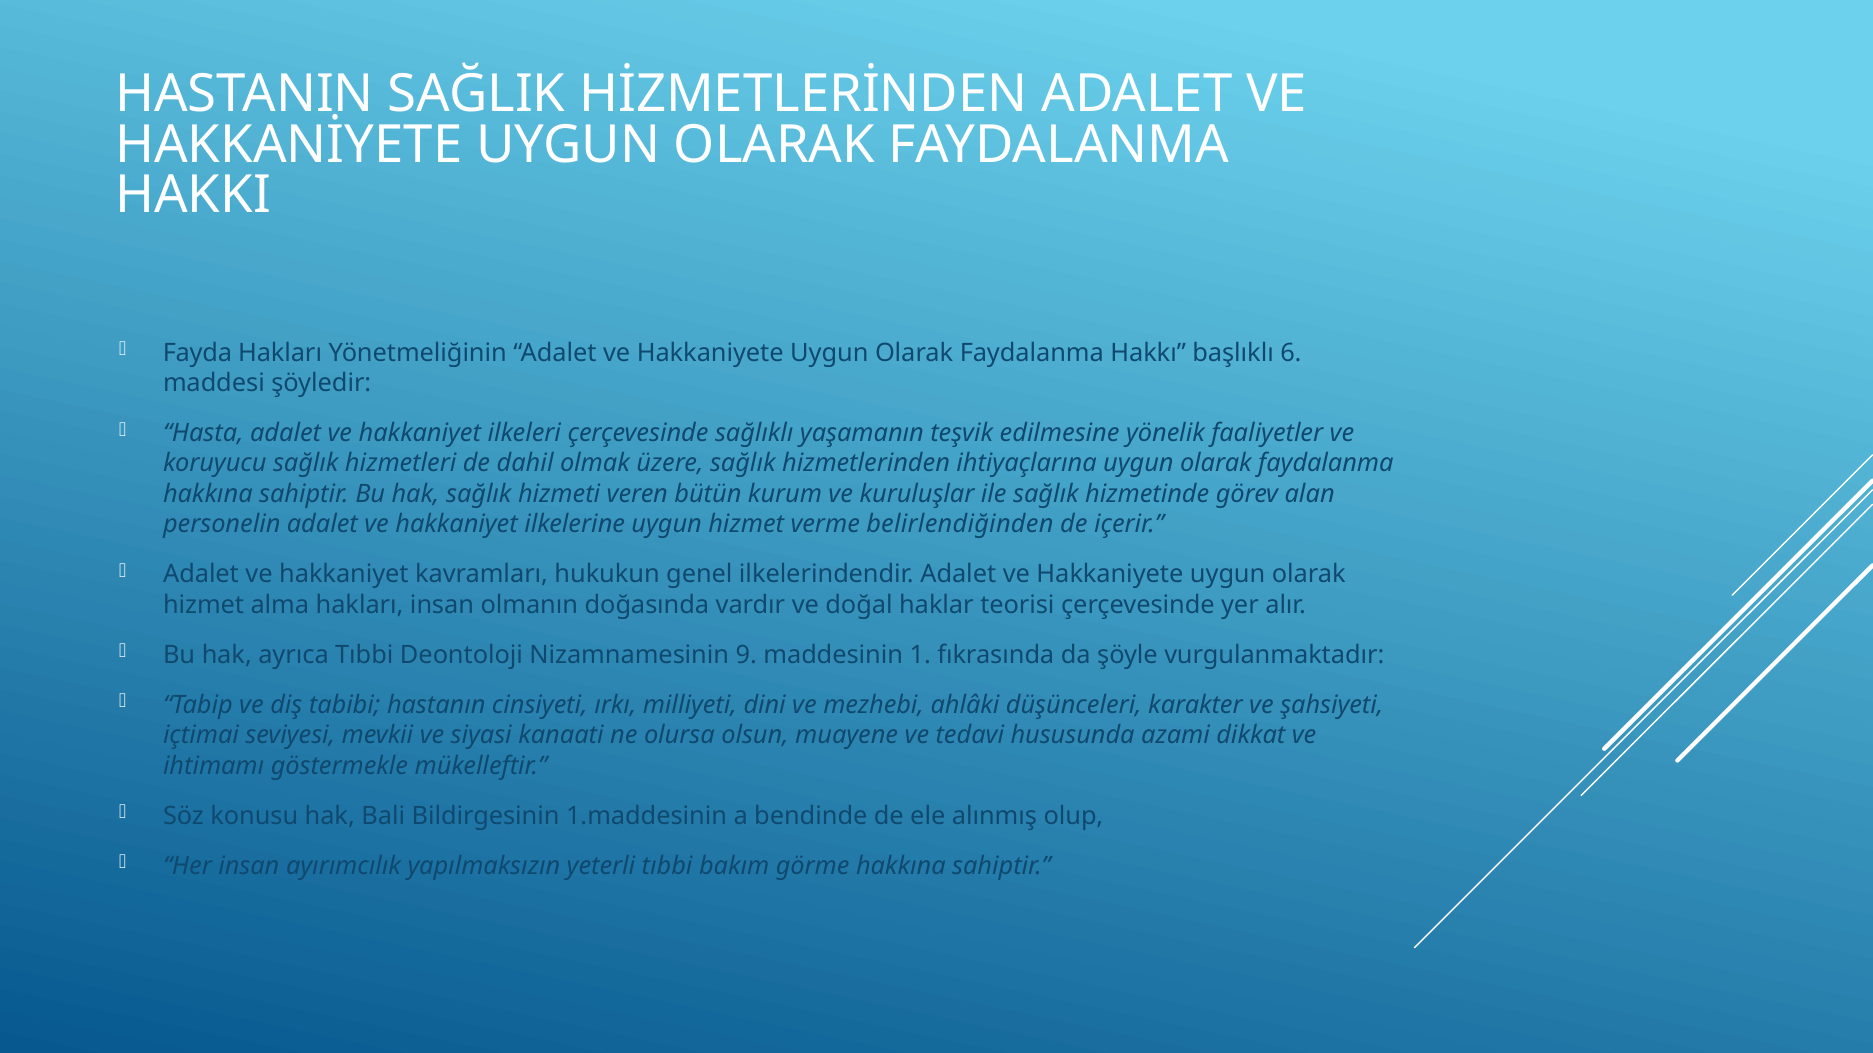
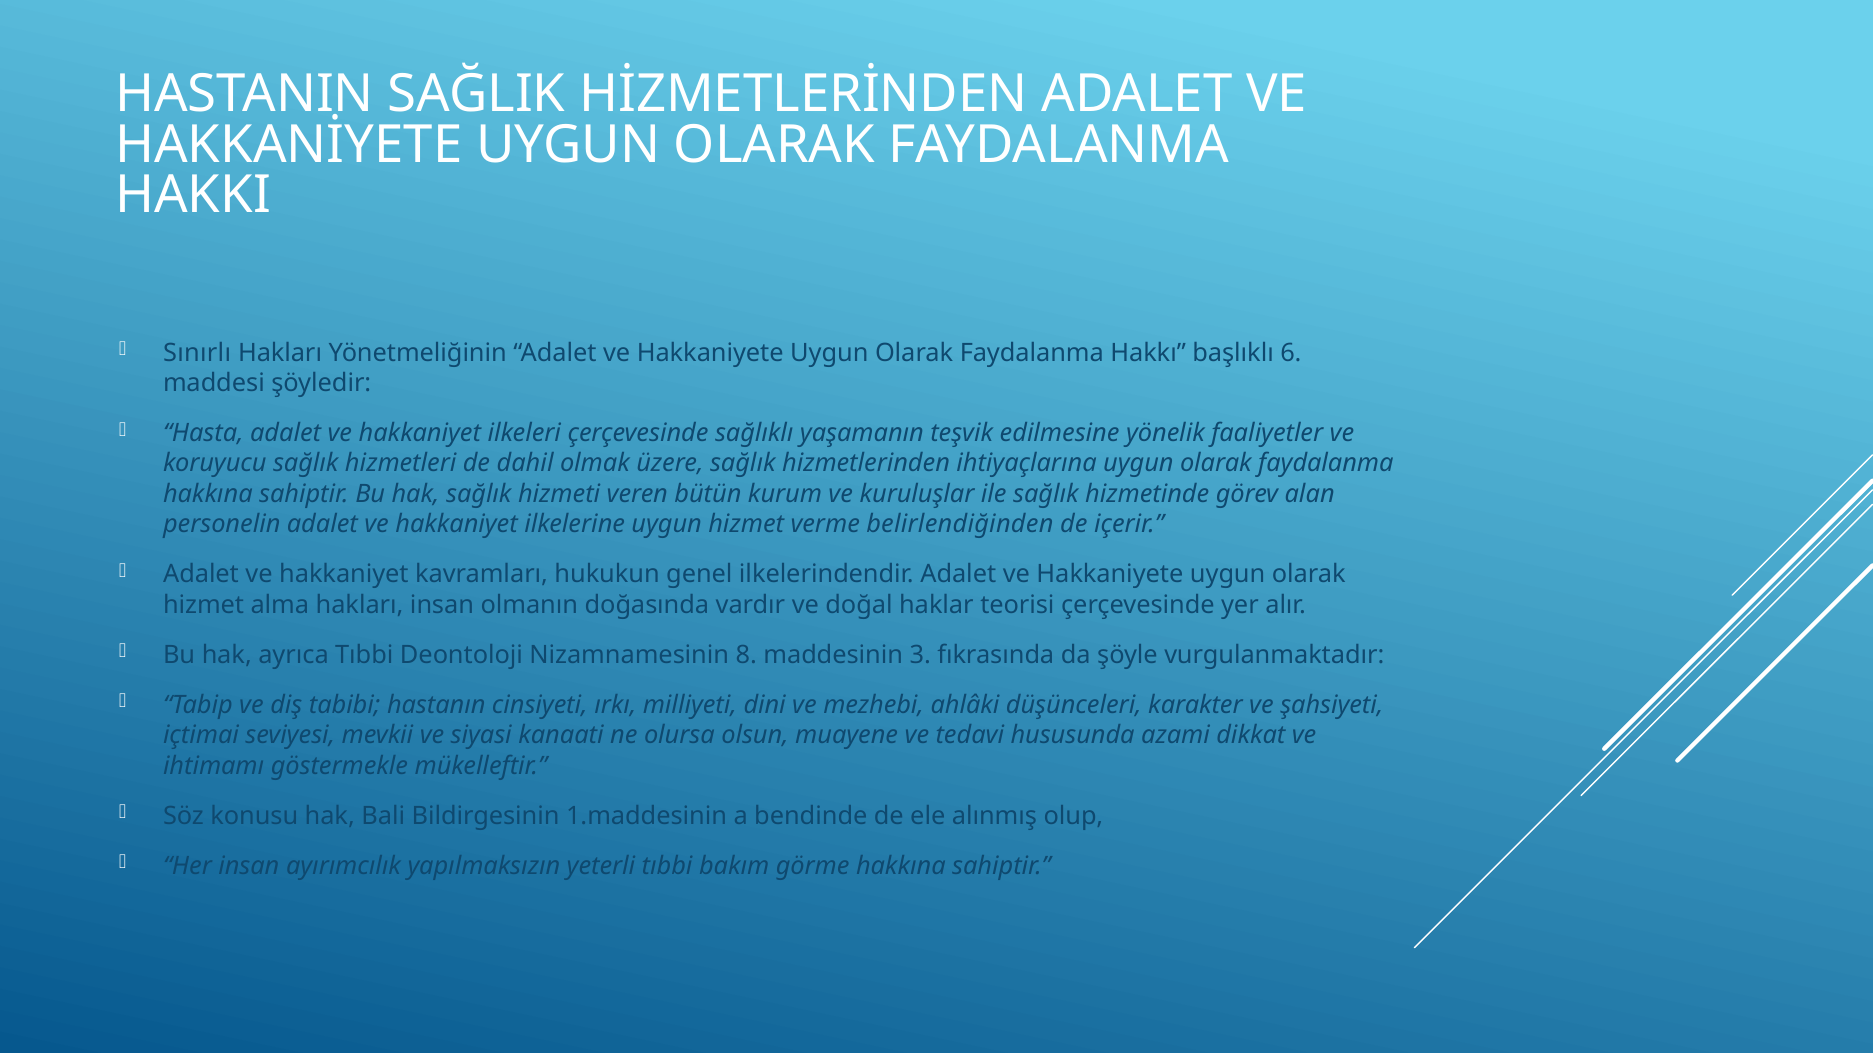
Fayda: Fayda -> Sınırlı
9: 9 -> 8
1: 1 -> 3
